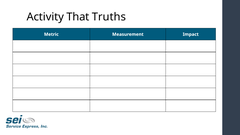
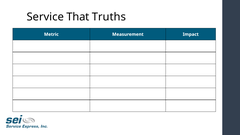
Activity: Activity -> Service
